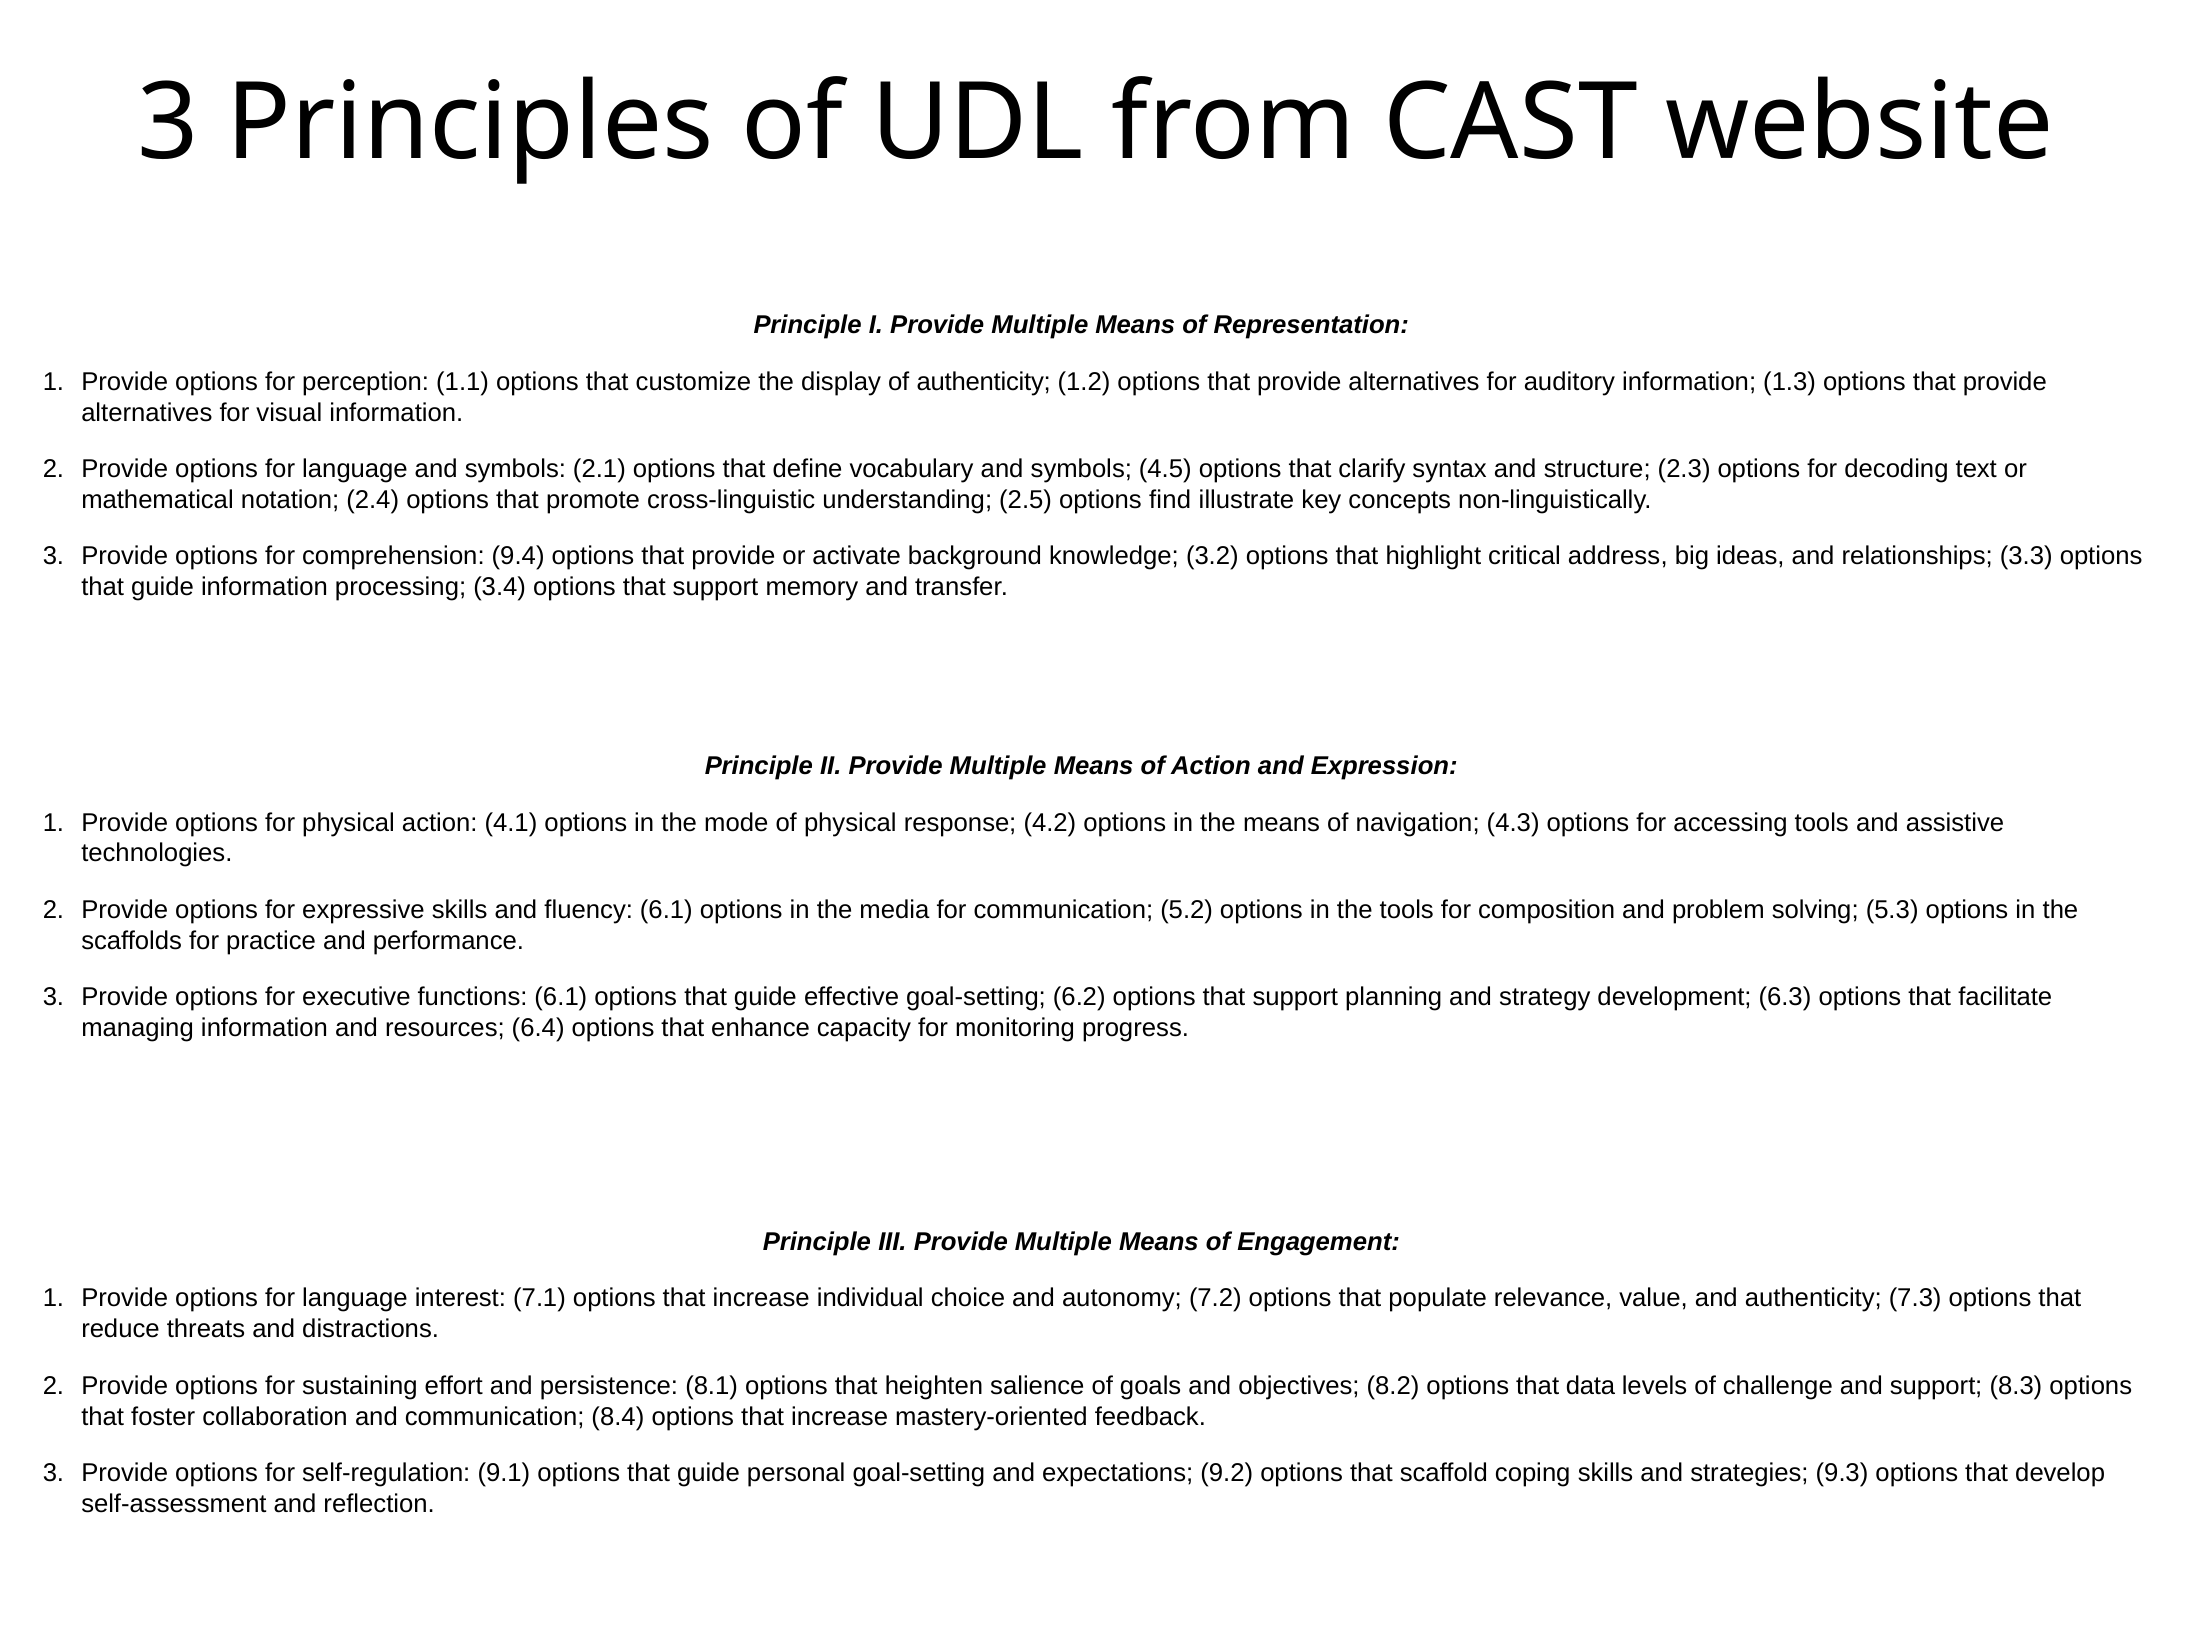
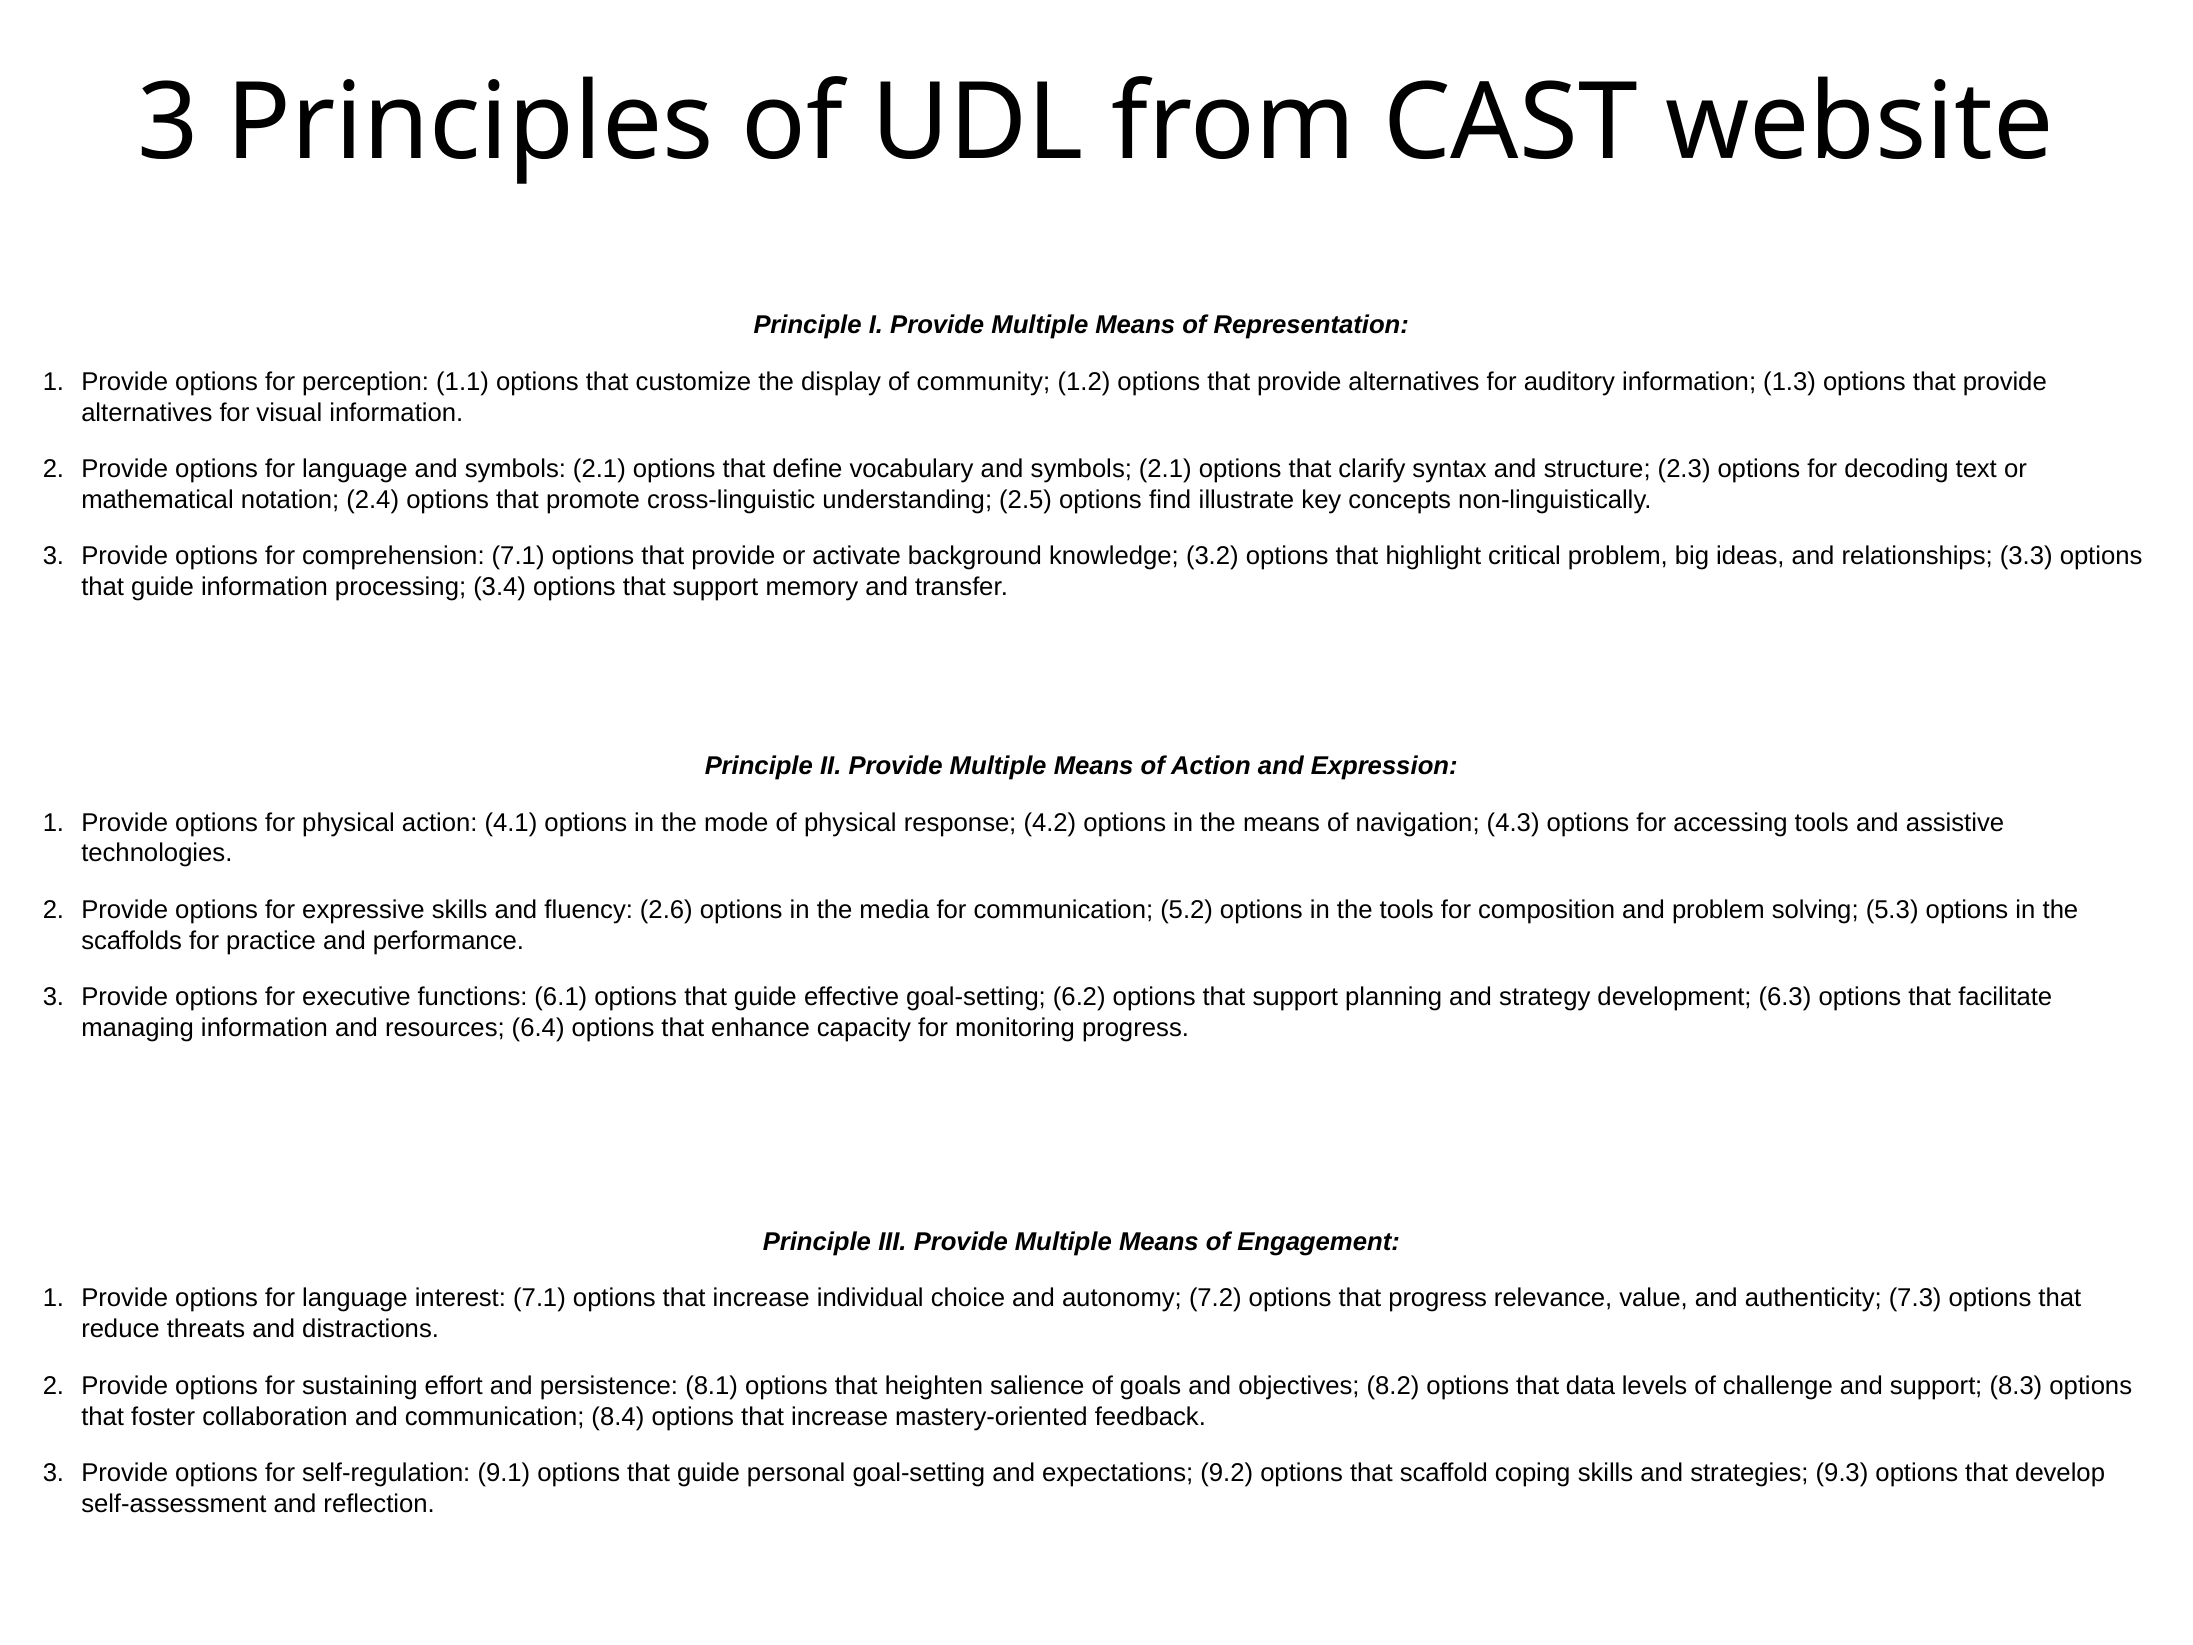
of authenticity: authenticity -> community
vocabulary and symbols 4.5: 4.5 -> 2.1
comprehension 9.4: 9.4 -> 7.1
critical address: address -> problem
fluency 6.1: 6.1 -> 2.6
that populate: populate -> progress
